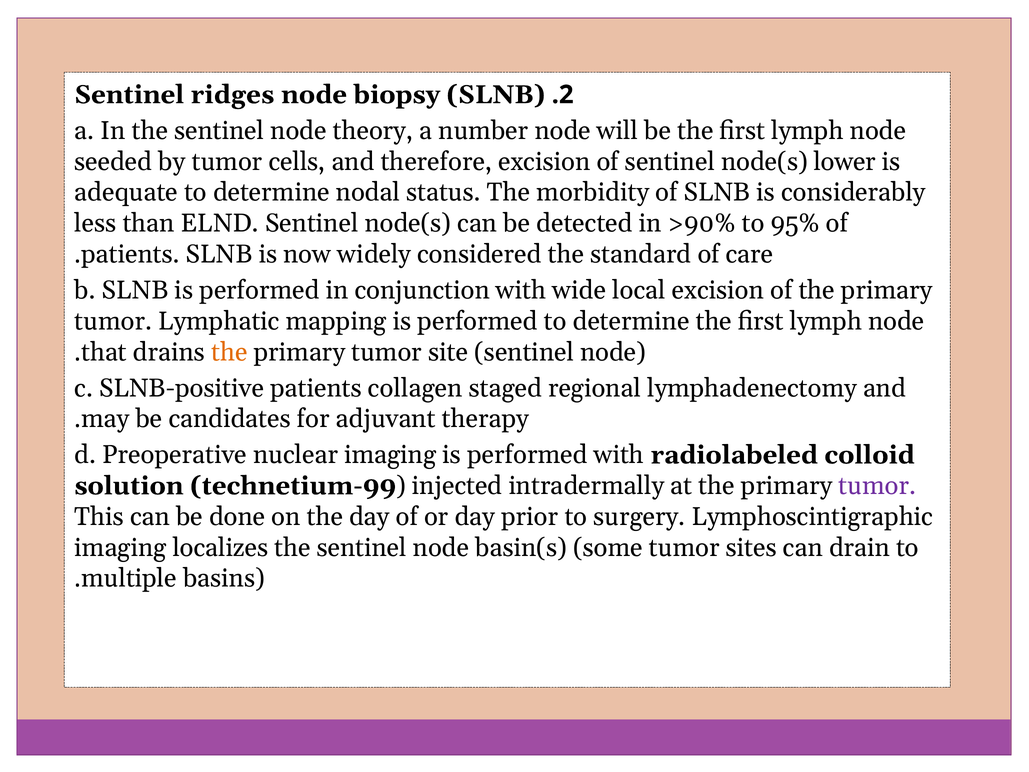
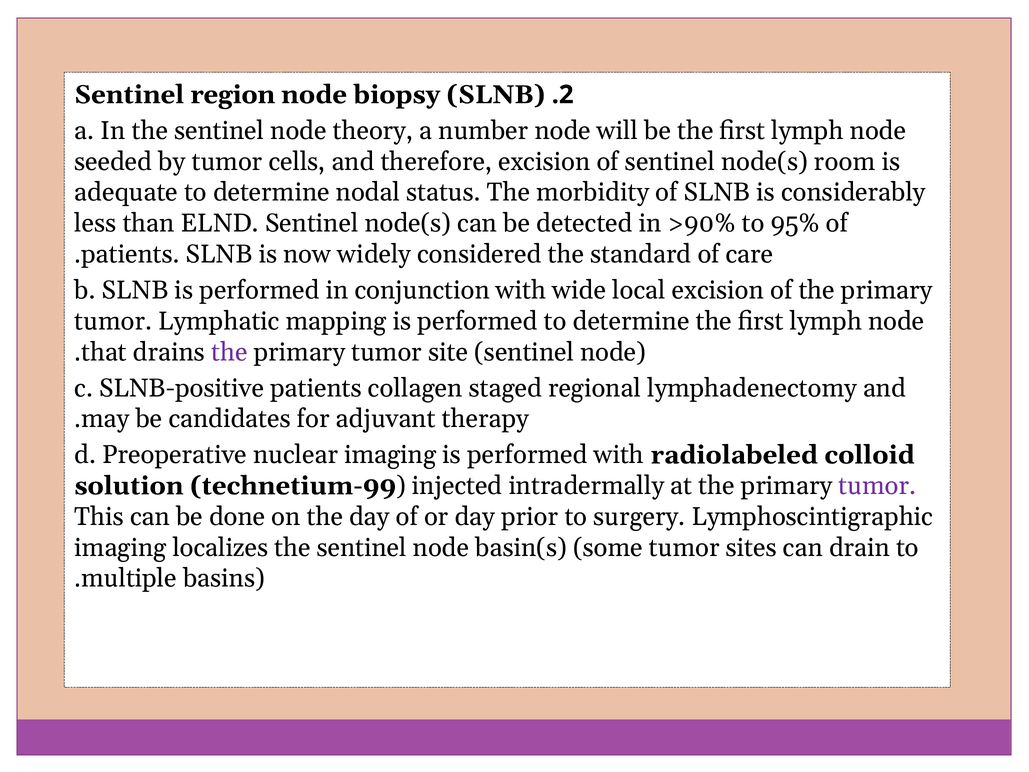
ridges: ridges -> region
lower: lower -> room
the at (229, 352) colour: orange -> purple
